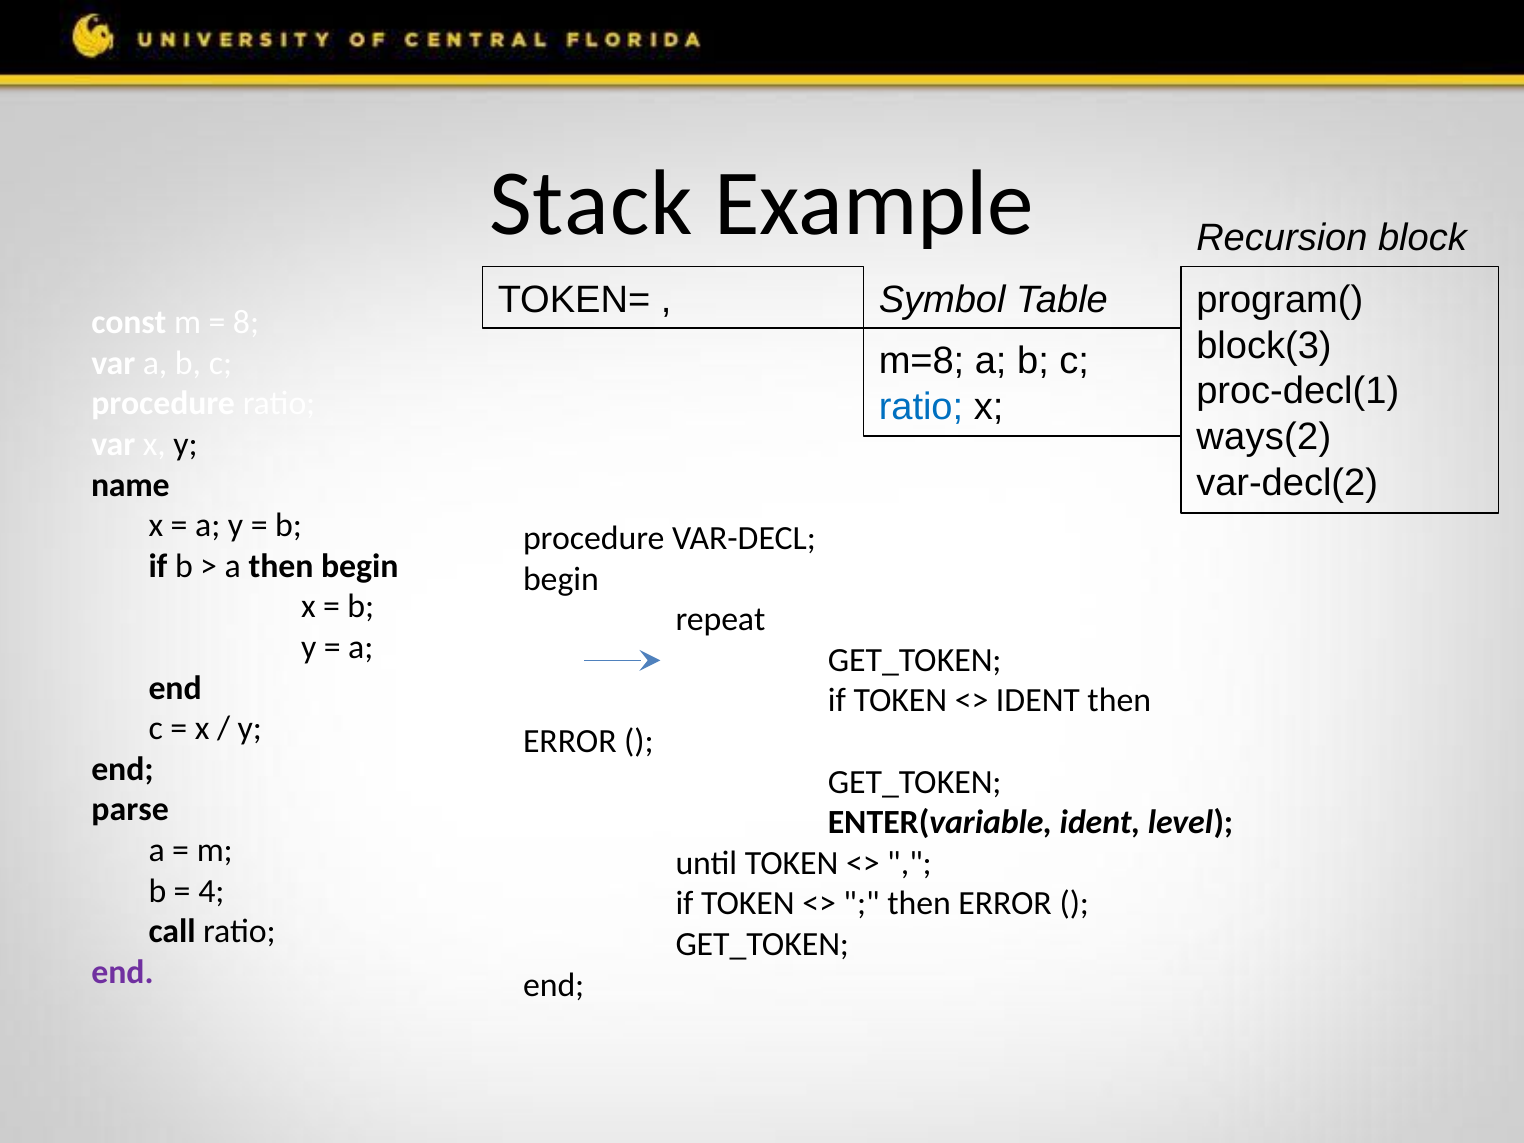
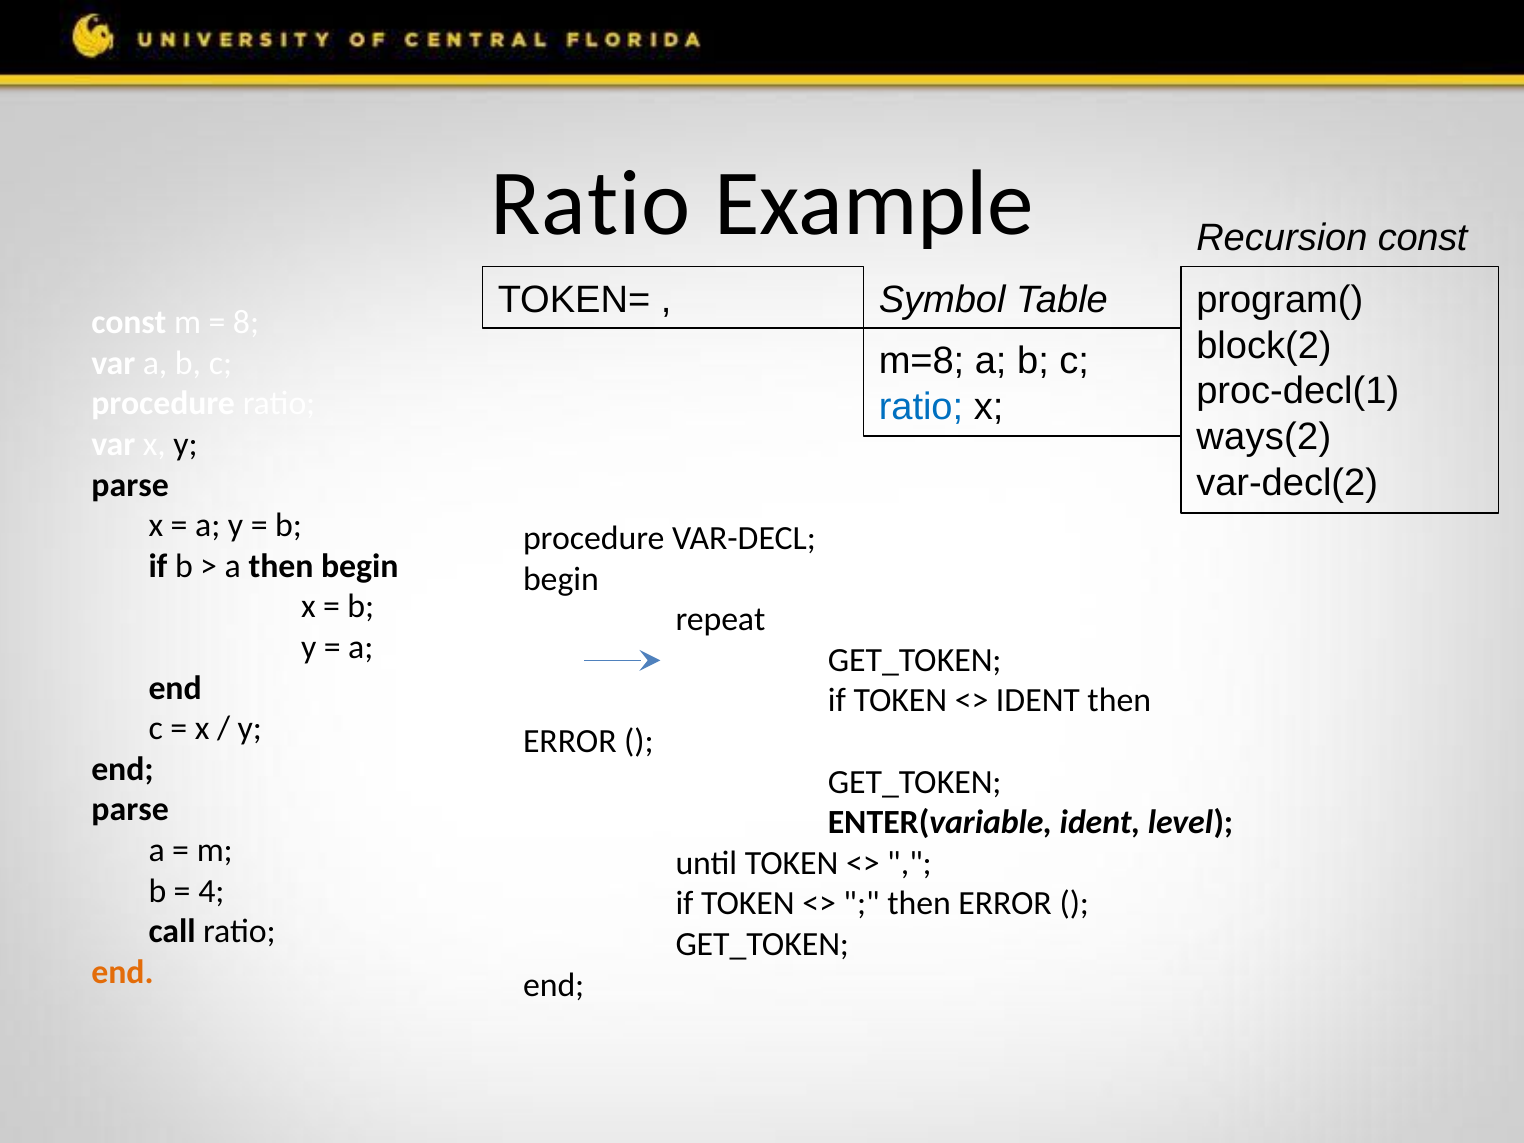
Stack at (591, 203): Stack -> Ratio
Recursion block: block -> const
block(3: block(3 -> block(2
name at (130, 485): name -> parse
end at (122, 972) colour: purple -> orange
